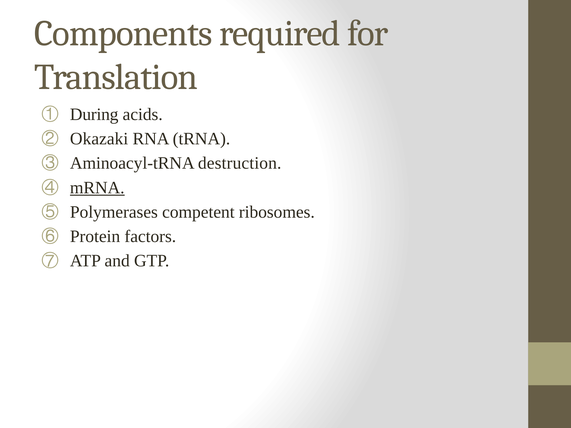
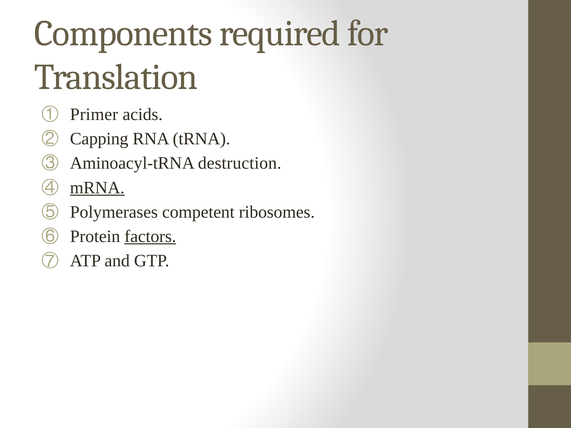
During: During -> Primer
Okazaki: Okazaki -> Capping
factors underline: none -> present
